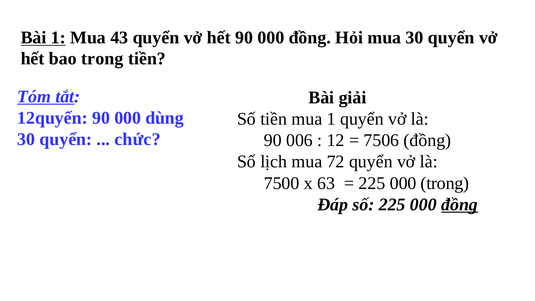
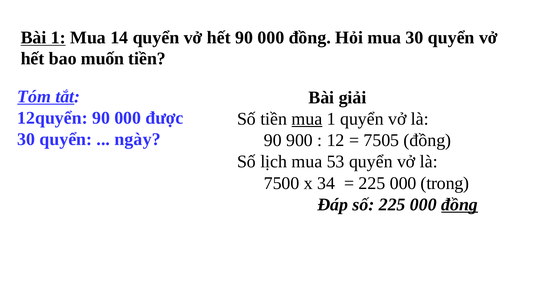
43: 43 -> 14
bao trong: trong -> muốn
dùng: dùng -> được
mua at (307, 119) underline: none -> present
chức: chức -> ngày
006: 006 -> 900
7506: 7506 -> 7505
72: 72 -> 53
63: 63 -> 34
